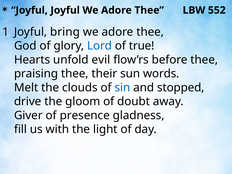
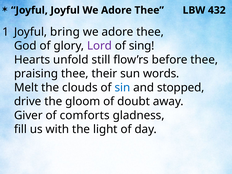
552: 552 -> 432
Lord colour: blue -> purple
true: true -> sing
evil: evil -> still
presence: presence -> comforts
